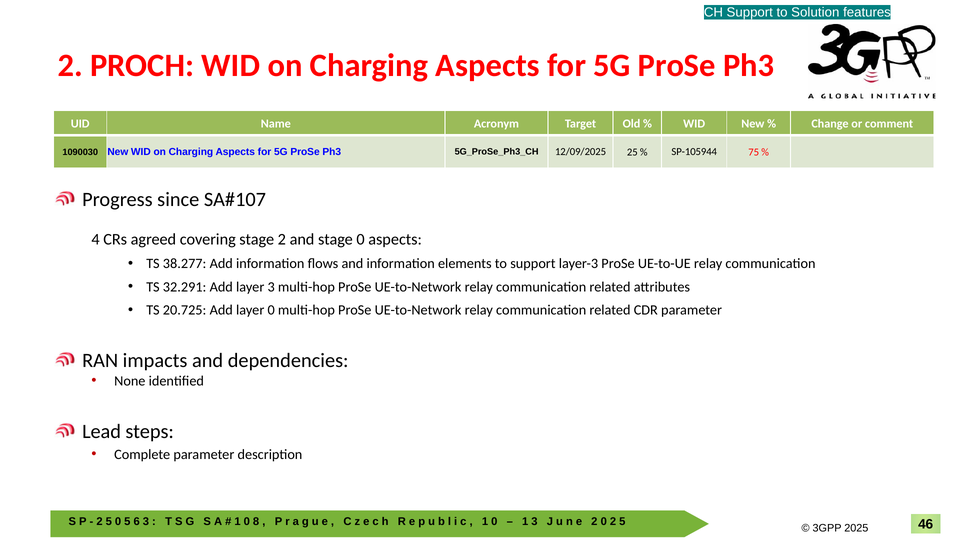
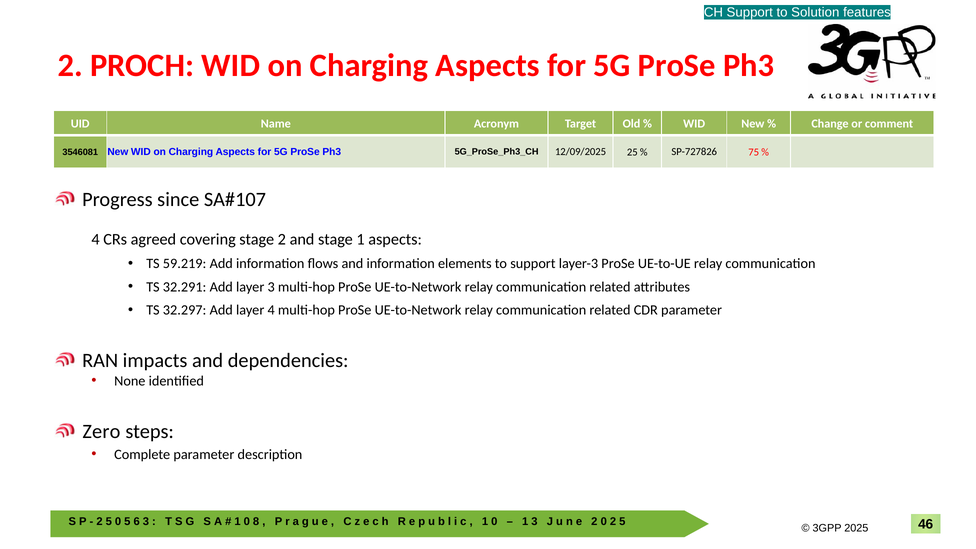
1090030: 1090030 -> 3546081
SP-105944: SP-105944 -> SP-727826
stage 0: 0 -> 1
38.277: 38.277 -> 59.219
20.725: 20.725 -> 32.297
layer 0: 0 -> 4
Lead: Lead -> Zero
